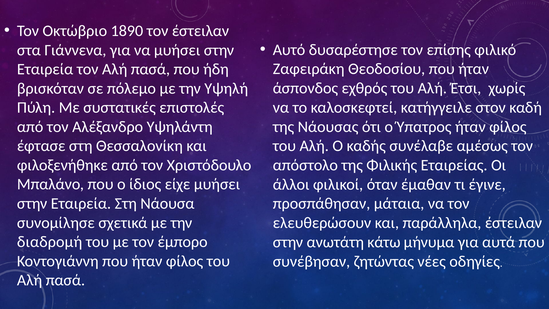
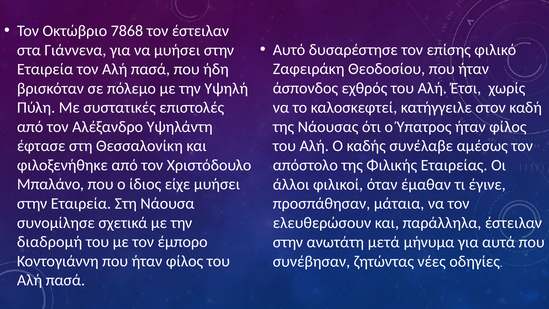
1890: 1890 -> 7868
κάτω: κάτω -> μετά
